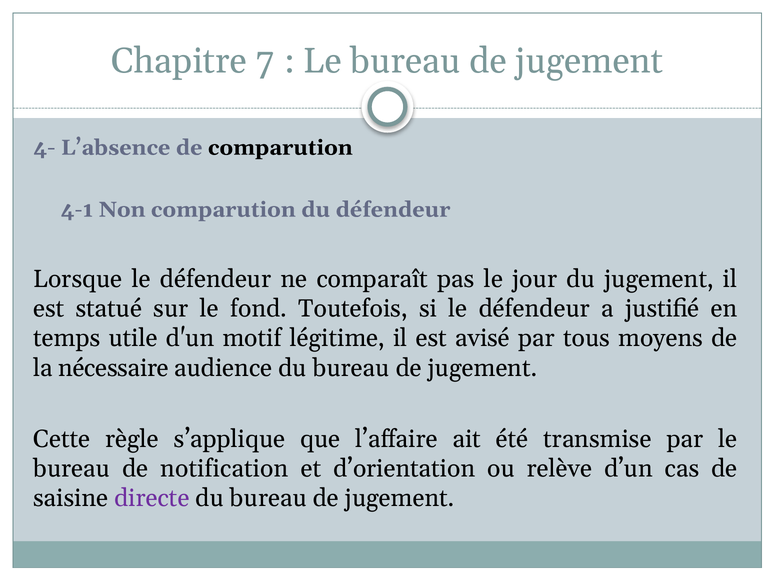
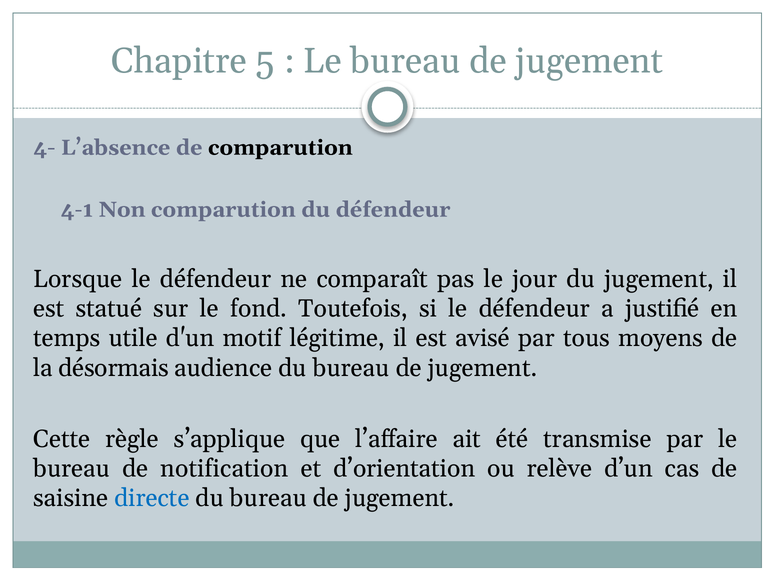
7: 7 -> 5
nécessaire: nécessaire -> désormais
directe colour: purple -> blue
